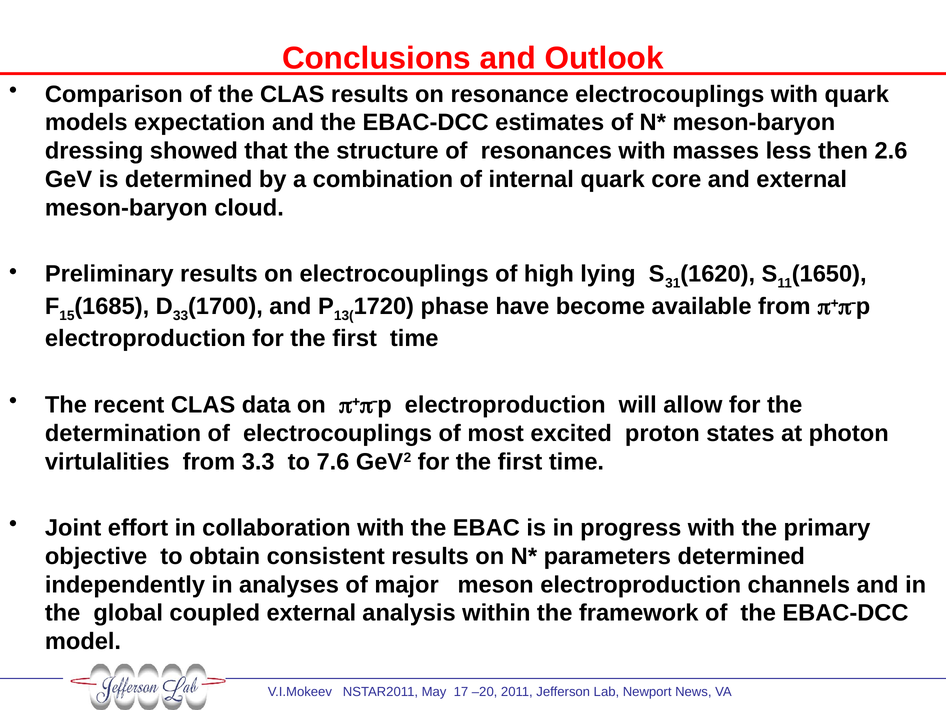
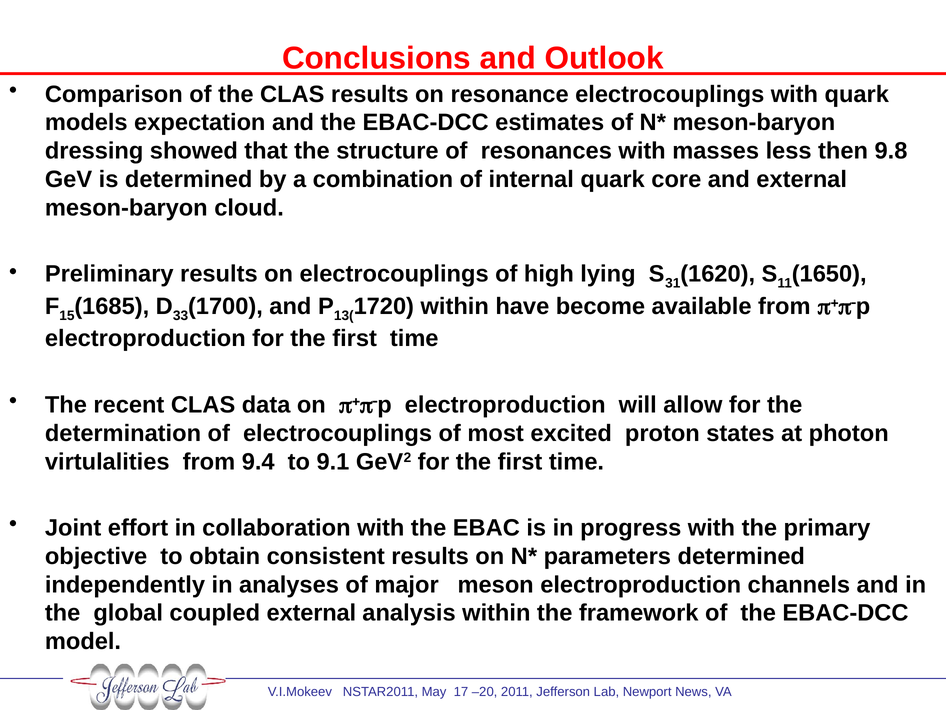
2.6: 2.6 -> 9.8
phase at (455, 306): phase -> within
3.3: 3.3 -> 9.4
7.6: 7.6 -> 9.1
